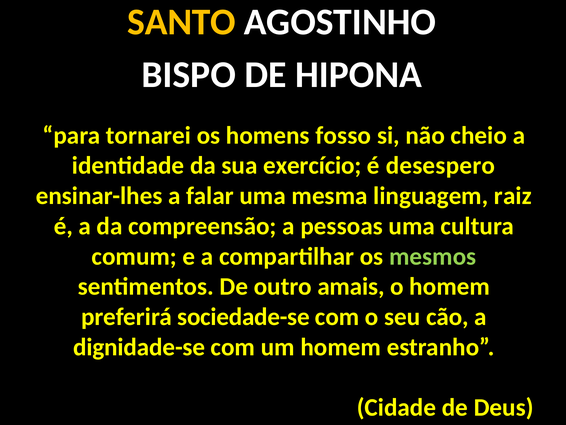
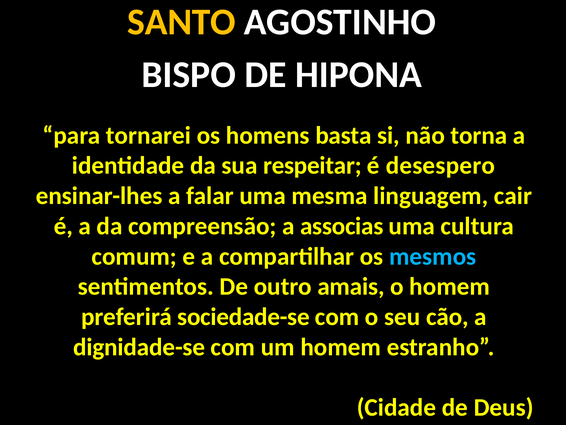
fosso: fosso -> basta
cheio: cheio -> torna
exercício: exercício -> respeitar
raiz: raiz -> cair
pessoas: pessoas -> associas
mesmos colour: light green -> light blue
